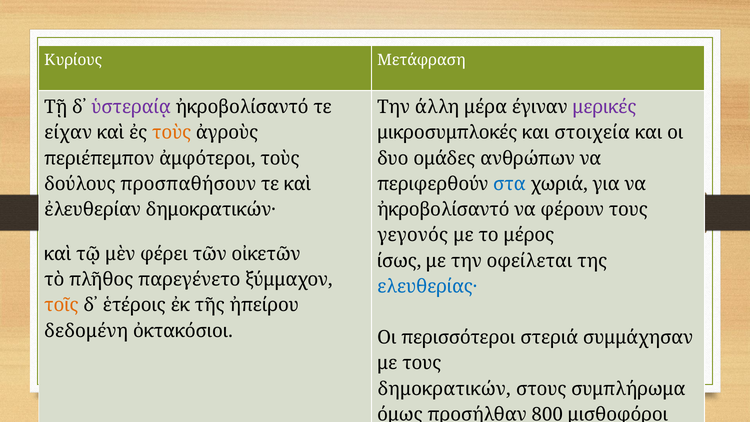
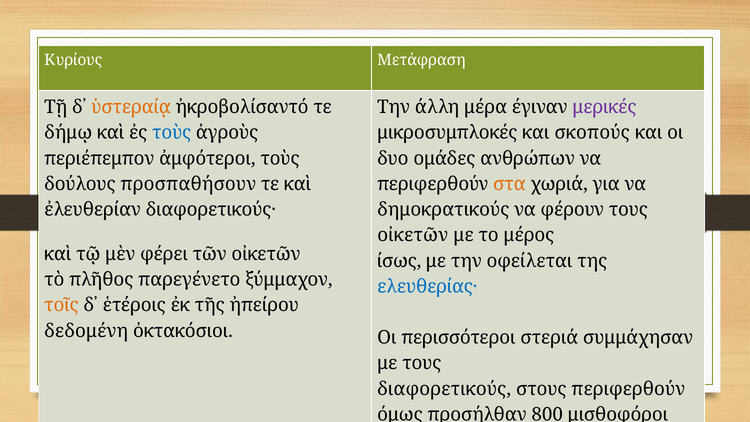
ὑστεραίᾳ colour: purple -> orange
είχαν: είχαν -> δήμῳ
τοὺς at (172, 133) colour: orange -> blue
στοιχεία: στοιχεία -> σκοπούς
στα colour: blue -> orange
δημοκρατικών·: δημοκρατικών· -> διαφορετικούς·
ἠκροβολίσαντό at (443, 210): ἠκροβολίσαντό -> δημοκρατικούς
γεγονός at (413, 235): γεγονός -> οἰκετῶν
δημοκρατικών: δημοκρατικών -> διαφορετικούς
στους συμπλήρωμα: συμπλήρωμα -> περιφερθούν
